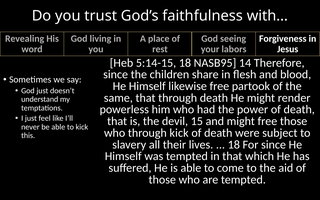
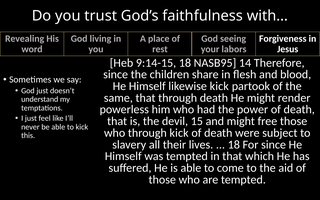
5:14-15: 5:14-15 -> 9:14-15
likewise free: free -> kick
